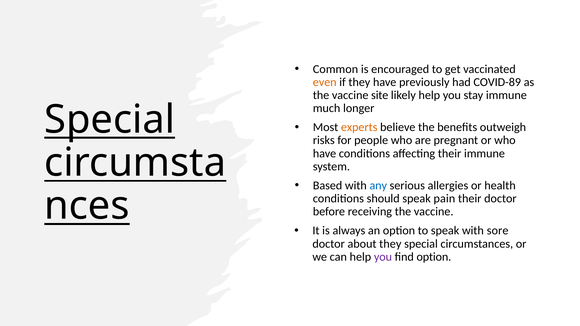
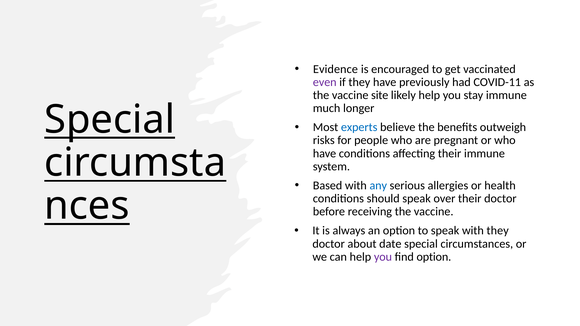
Common: Common -> Evidence
even colour: orange -> purple
COVID-89: COVID-89 -> COVID-11
experts colour: orange -> blue
pain: pain -> over
with sore: sore -> they
about they: they -> date
